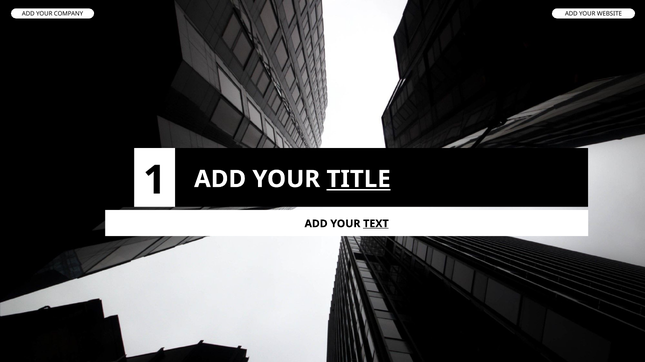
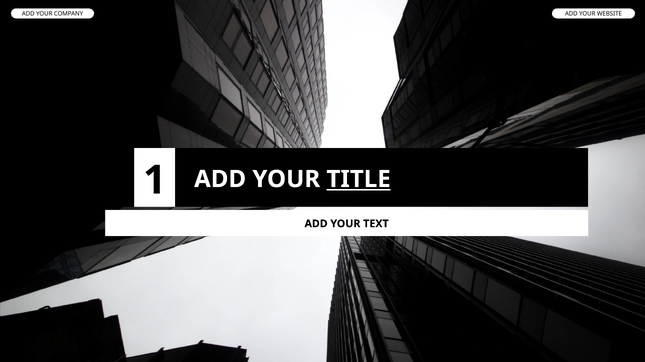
TEXT underline: present -> none
